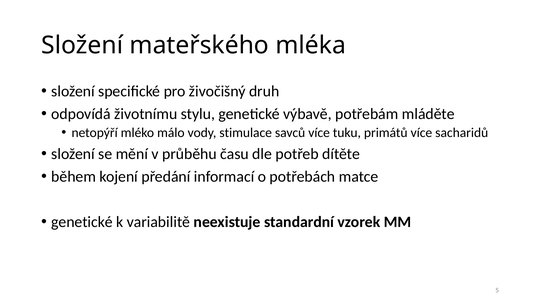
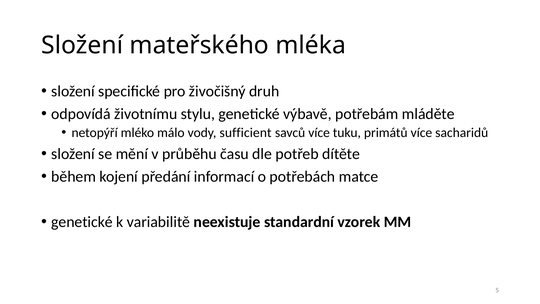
stimulace: stimulace -> sufficient
